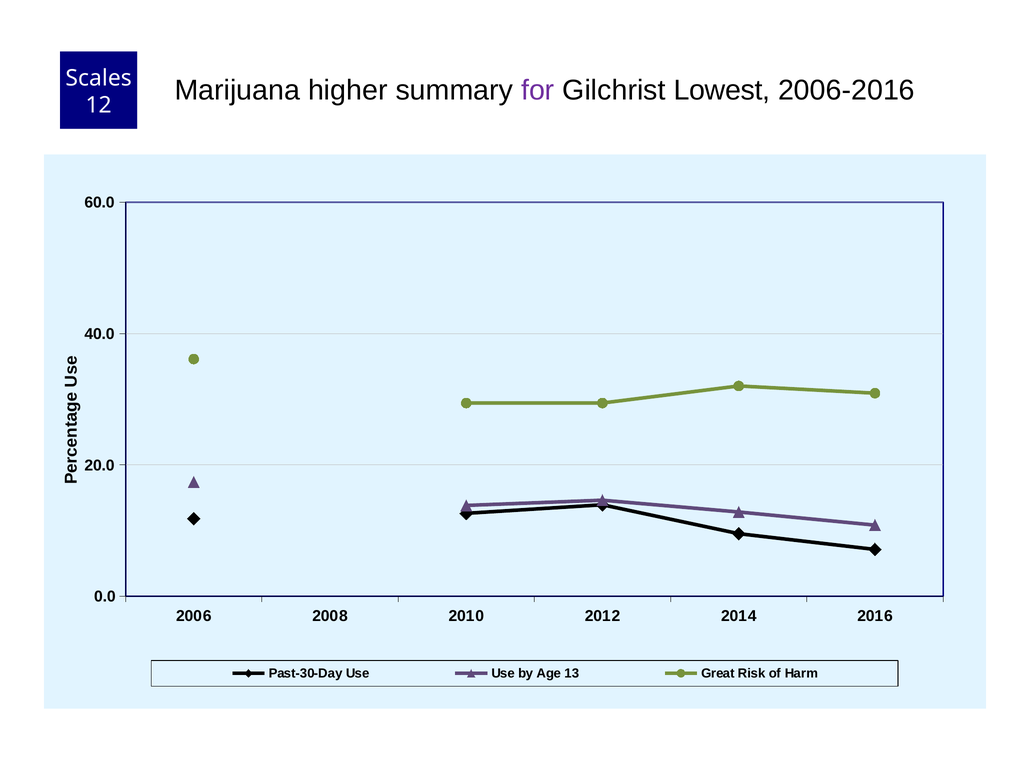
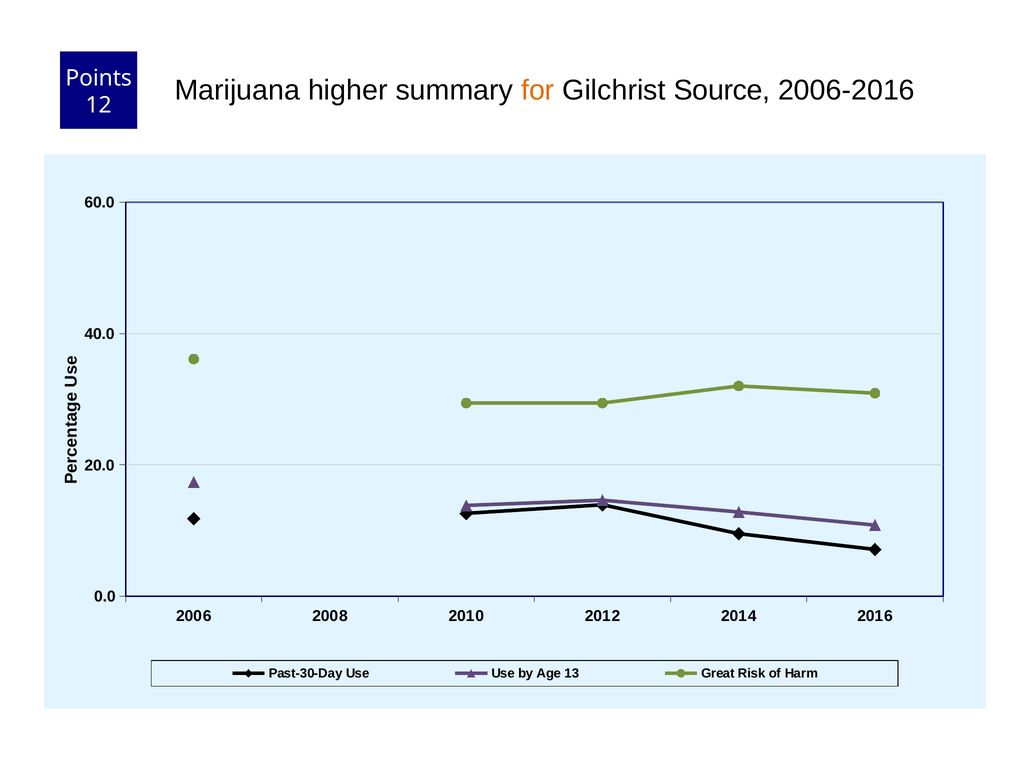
Scales: Scales -> Points
for colour: purple -> orange
Lowest: Lowest -> Source
